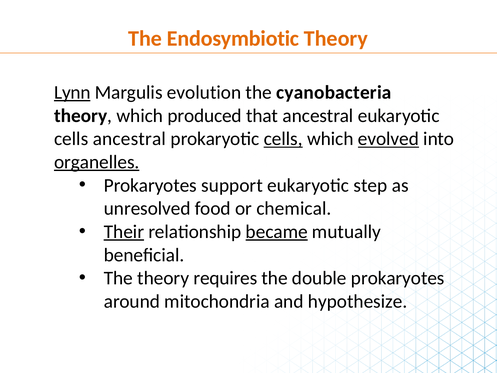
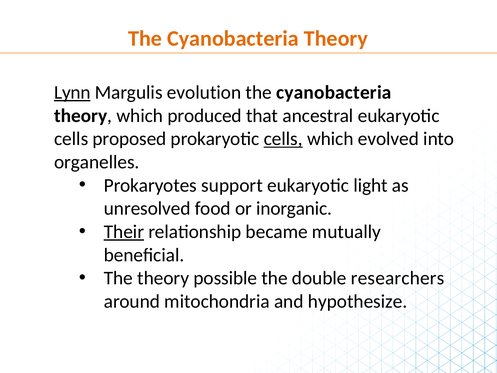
Endosymbiotic at (233, 39): Endosymbiotic -> Cyanobacteria
cells ancestral: ancestral -> proposed
evolved underline: present -> none
organelles underline: present -> none
step: step -> light
chemical: chemical -> inorganic
became underline: present -> none
requires: requires -> possible
double prokaryotes: prokaryotes -> researchers
